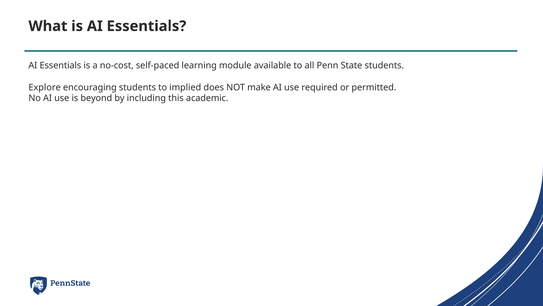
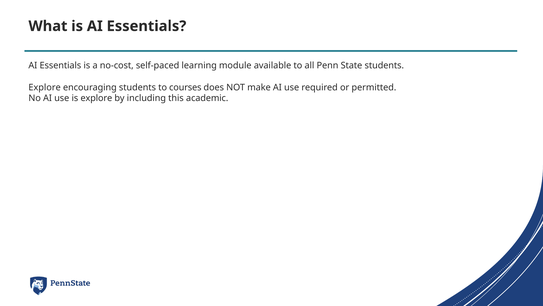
implied: implied -> courses
is beyond: beyond -> explore
